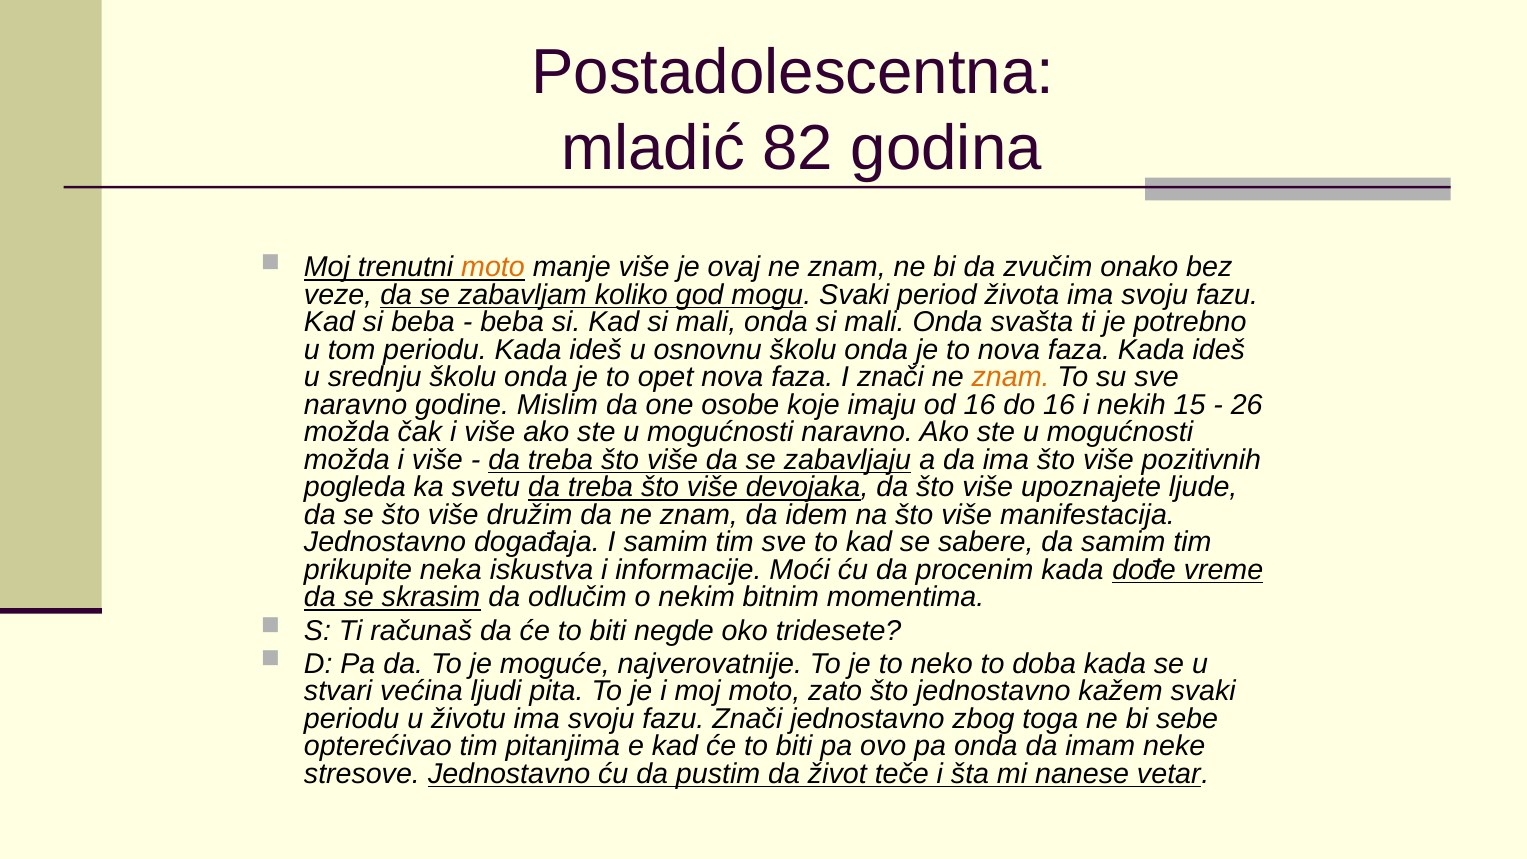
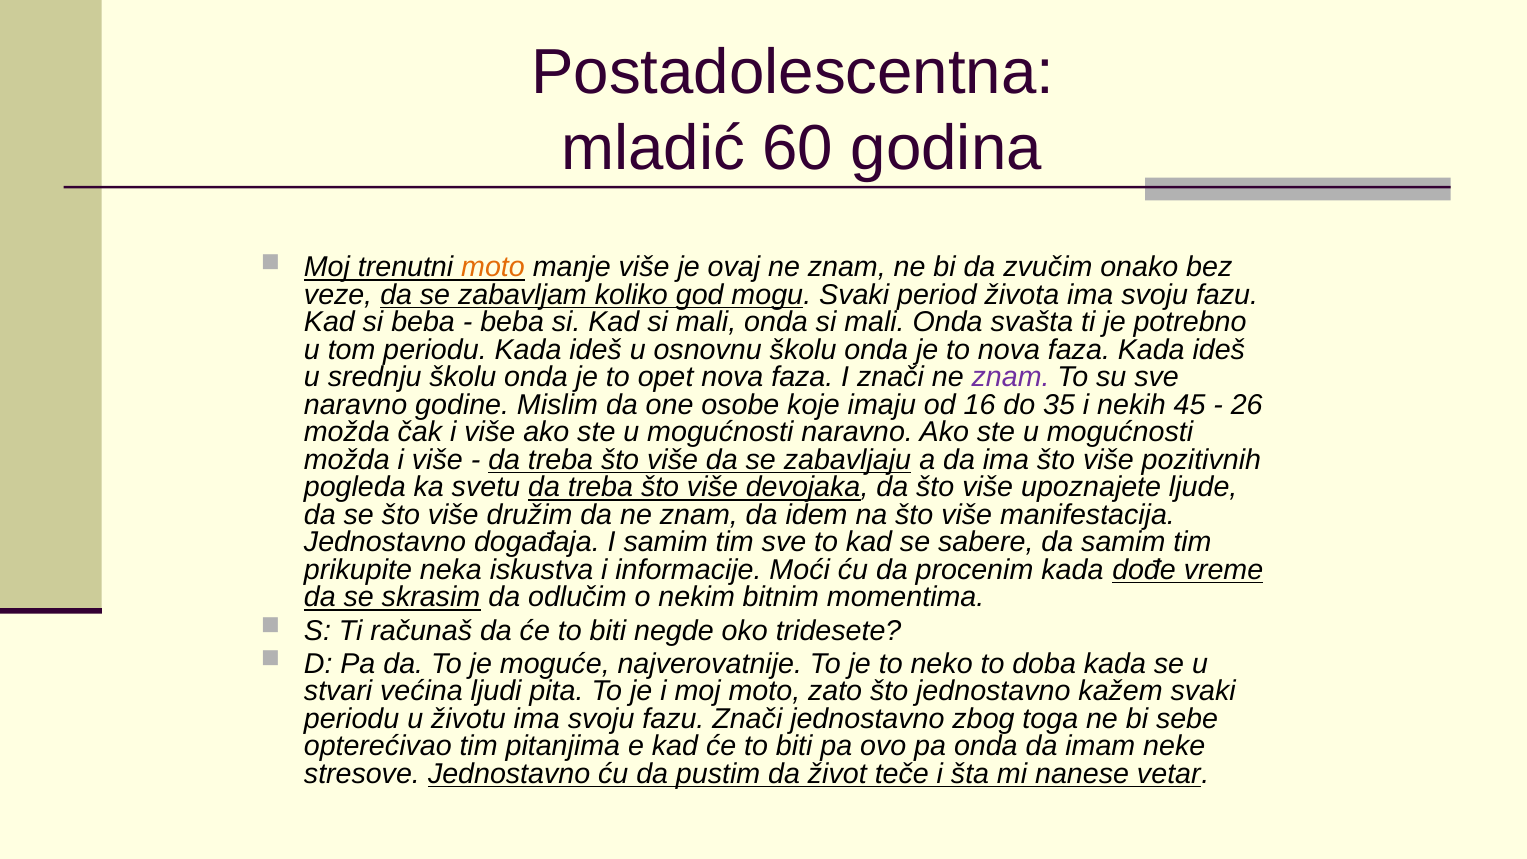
82: 82 -> 60
znam at (1011, 377) colour: orange -> purple
do 16: 16 -> 35
15: 15 -> 45
